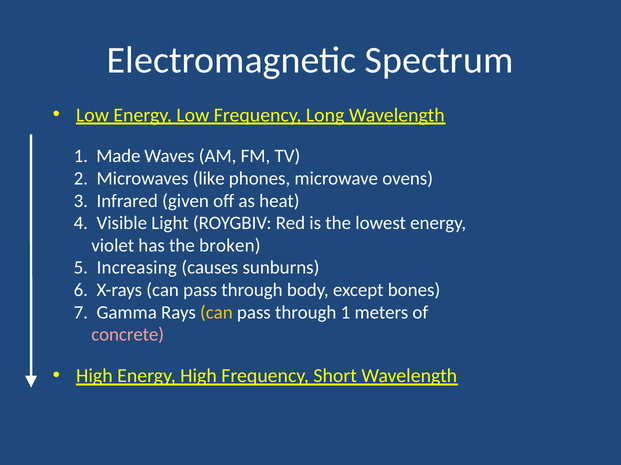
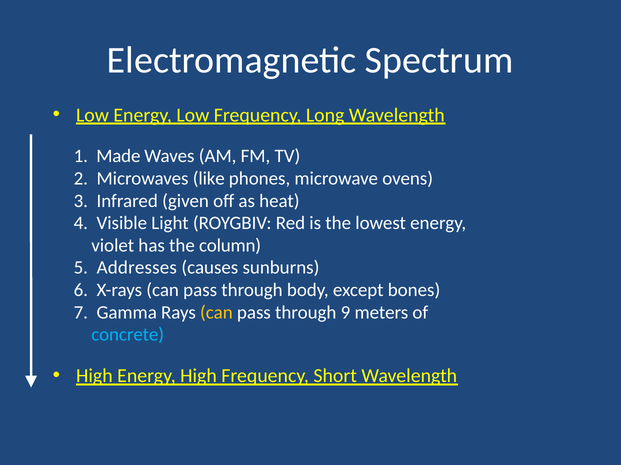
broken: broken -> column
Increasing: Increasing -> Addresses
through 1: 1 -> 9
concrete colour: pink -> light blue
